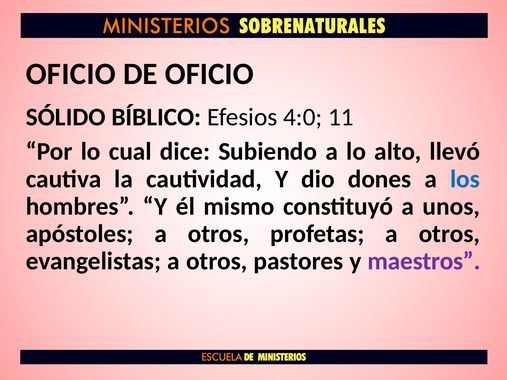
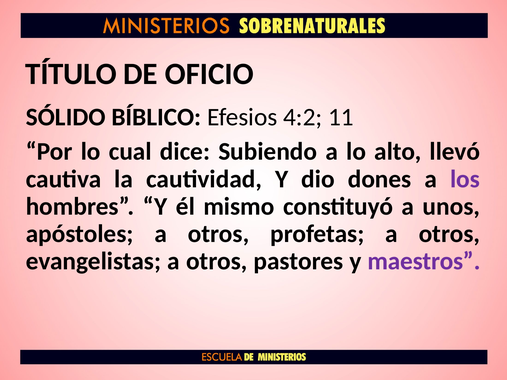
OFICIO at (71, 74): OFICIO -> TÍTULO
4:0: 4:0 -> 4:2
los colour: blue -> purple
